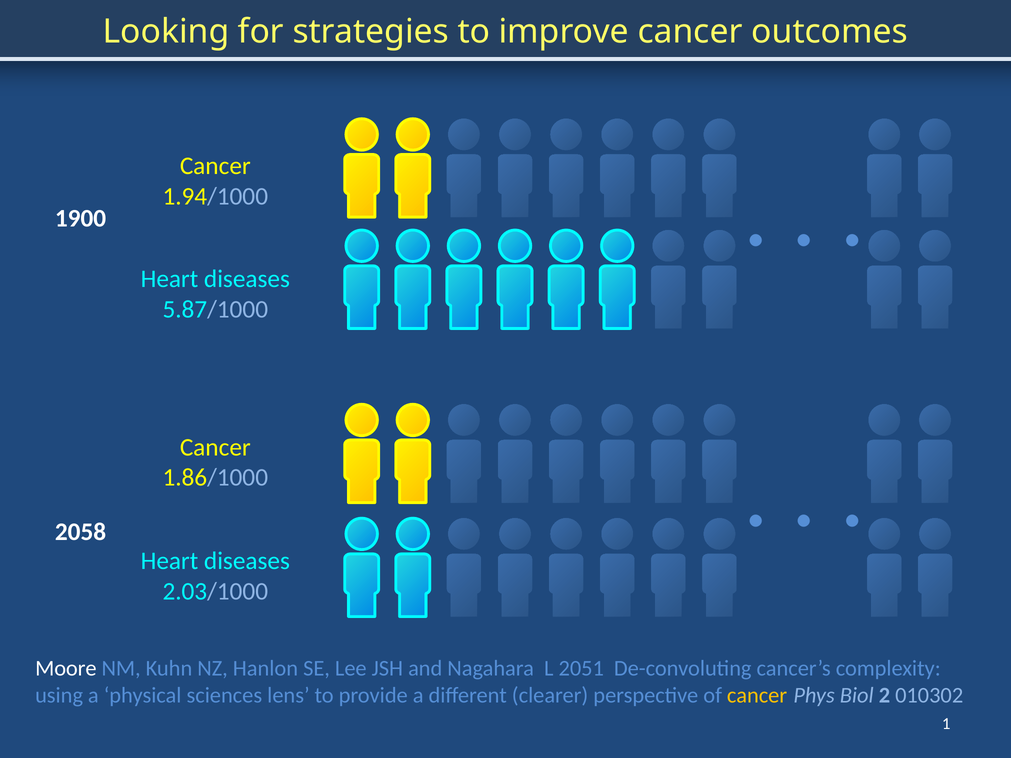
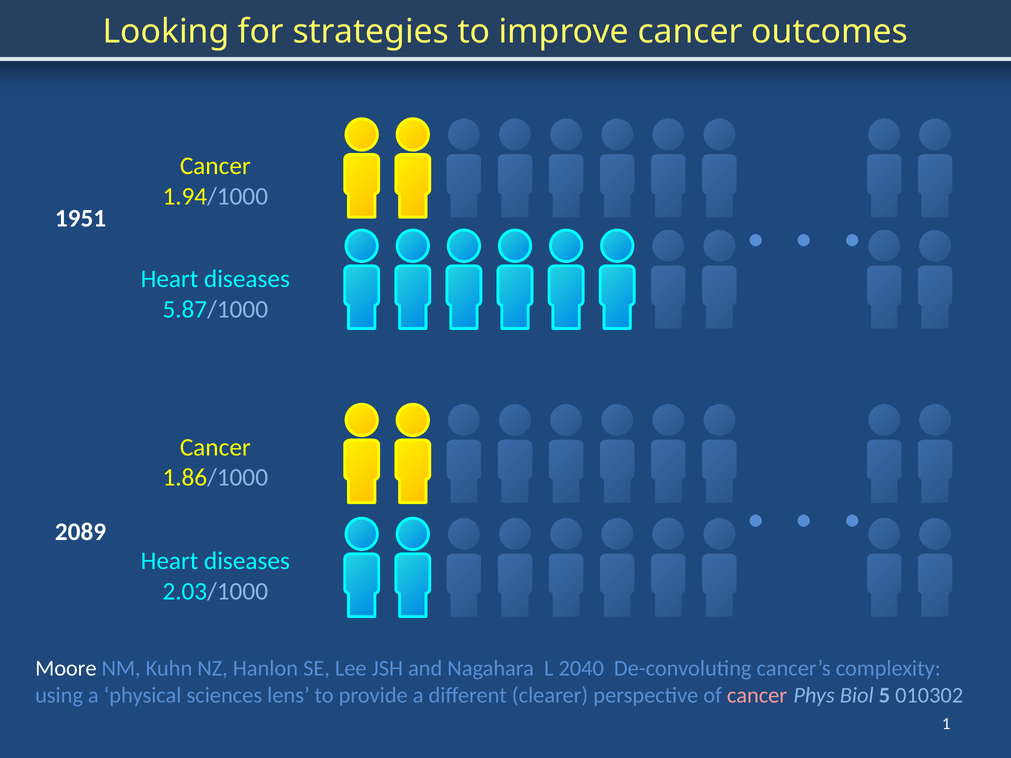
1900: 1900 -> 1951
2058: 2058 -> 2089
2051: 2051 -> 2040
cancer at (757, 696) colour: yellow -> pink
2: 2 -> 5
